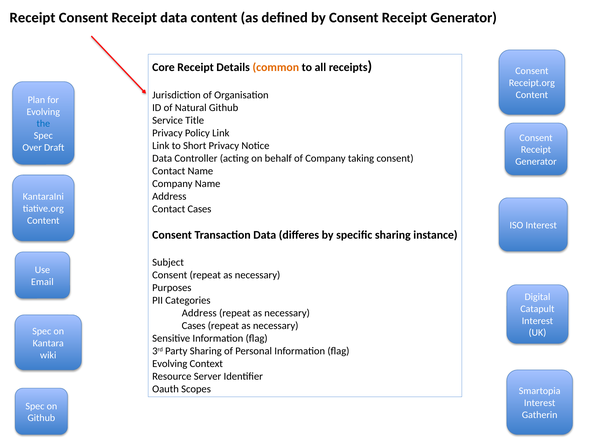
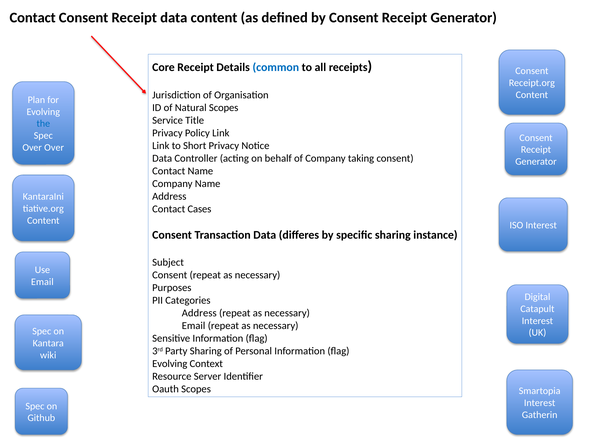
Receipt at (33, 18): Receipt -> Contact
common colour: orange -> blue
Natural Github: Github -> Scopes
Over Draft: Draft -> Over
Cases at (194, 326): Cases -> Email
